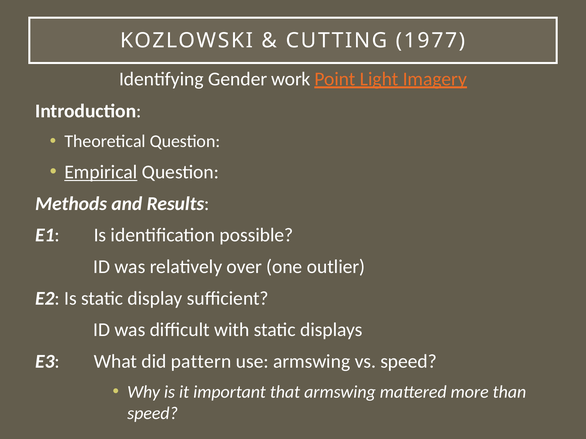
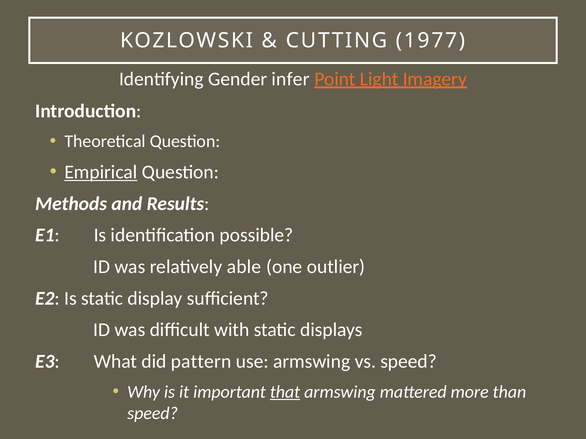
work: work -> infer
over: over -> able
that underline: none -> present
